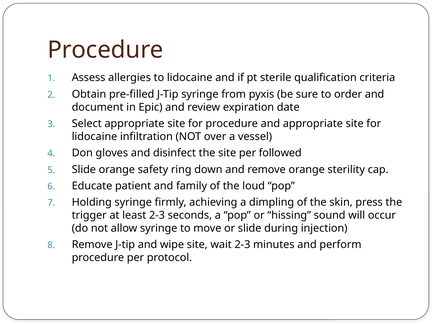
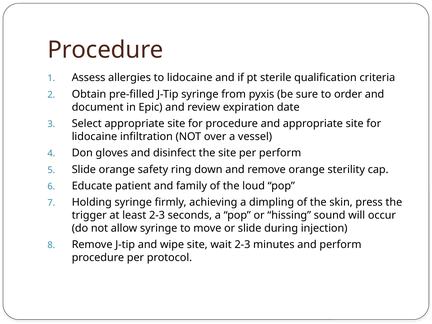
per followed: followed -> perform
